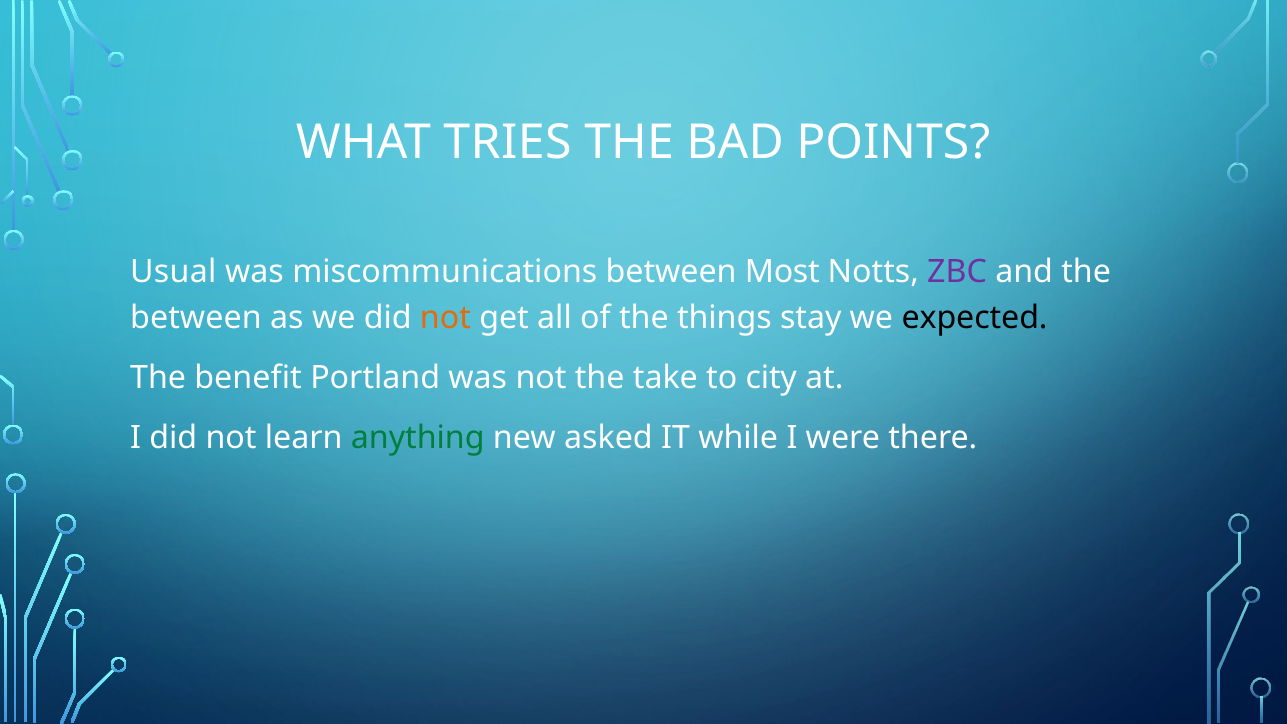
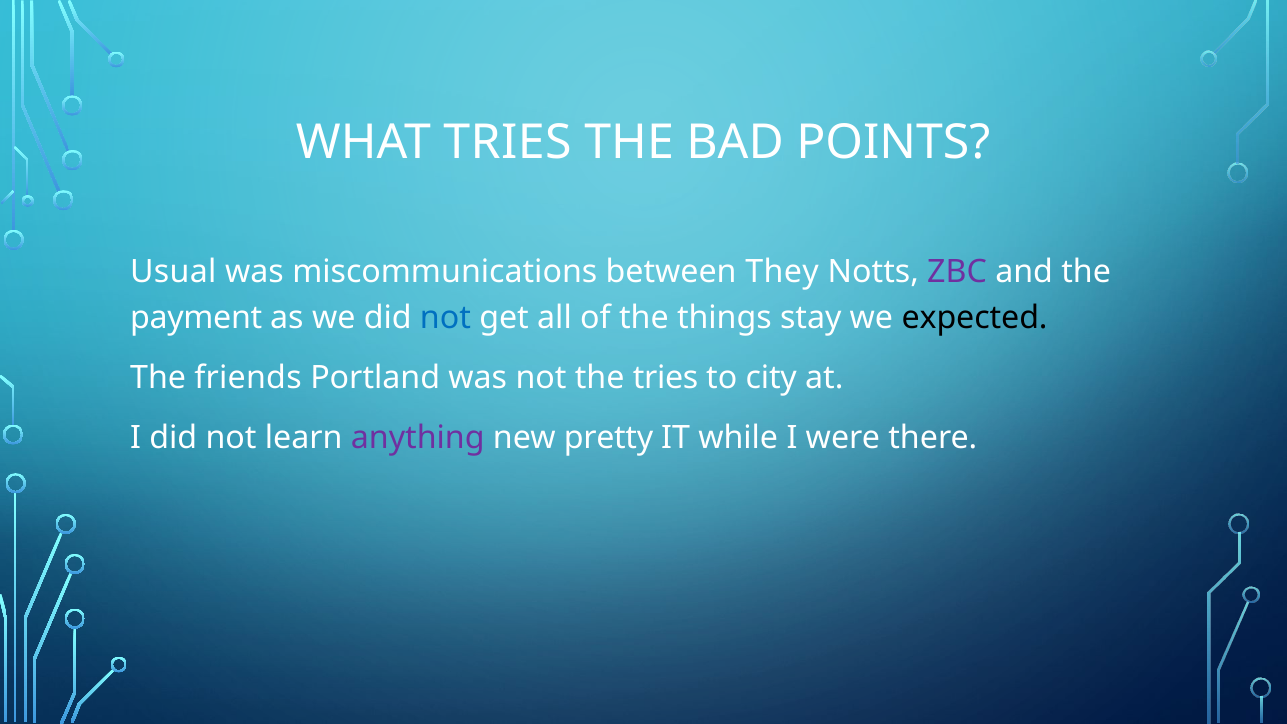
Most: Most -> They
between at (196, 318): between -> payment
not at (445, 318) colour: orange -> blue
benefit: benefit -> friends
the take: take -> tries
anything colour: green -> purple
asked: asked -> pretty
